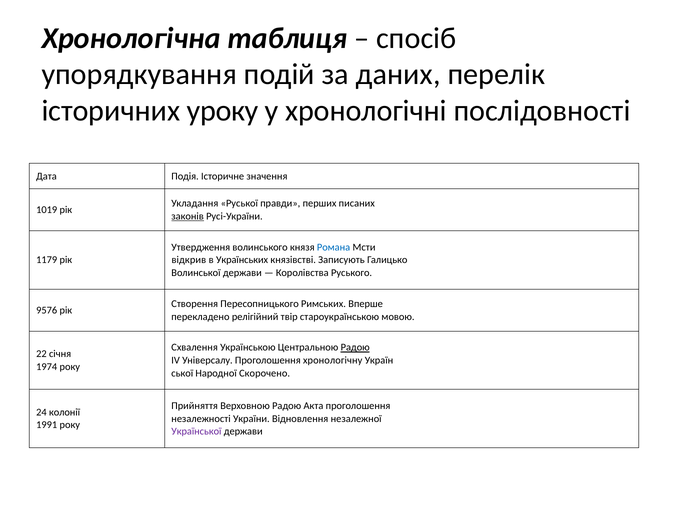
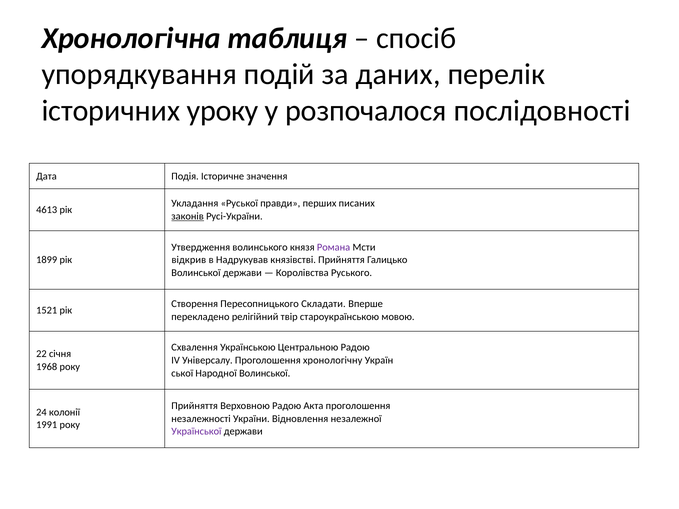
хронологічні: хронологічні -> розпочалося
1019: 1019 -> 4613
Романа colour: blue -> purple
1179: 1179 -> 1899
Українських: Українських -> Надрукував
князівстві Записують: Записують -> Прийняття
Римських: Римських -> Складати
9576: 9576 -> 1521
Радою at (355, 348) underline: present -> none
1974: 1974 -> 1968
Народної Скорочено: Скорочено -> Волинської
